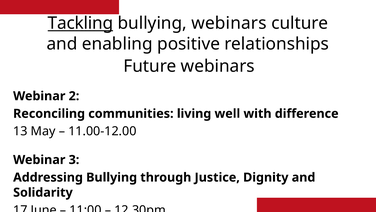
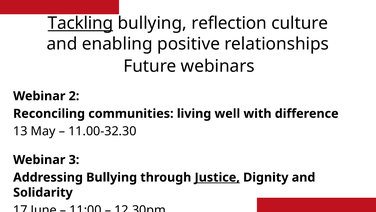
bullying webinars: webinars -> reflection
11.00-12.00: 11.00-12.00 -> 11.00-32.30
Justice underline: none -> present
